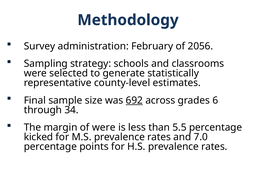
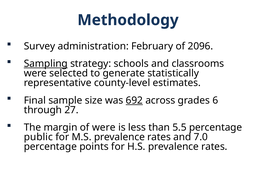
2056: 2056 -> 2096
Sampling underline: none -> present
34: 34 -> 27
kicked: kicked -> public
